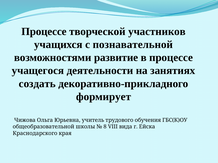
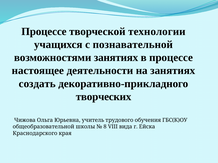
участников: участников -> технологии
возможностями развитие: развитие -> занятиях
учащегося: учащегося -> настоящее
формирует: формирует -> творческих
